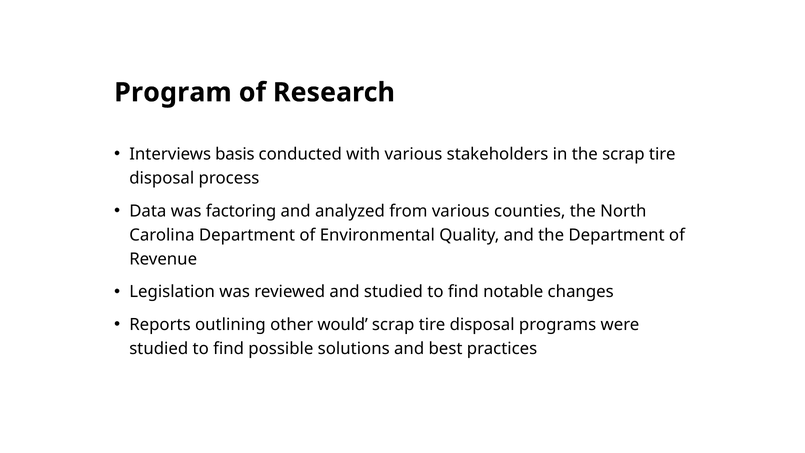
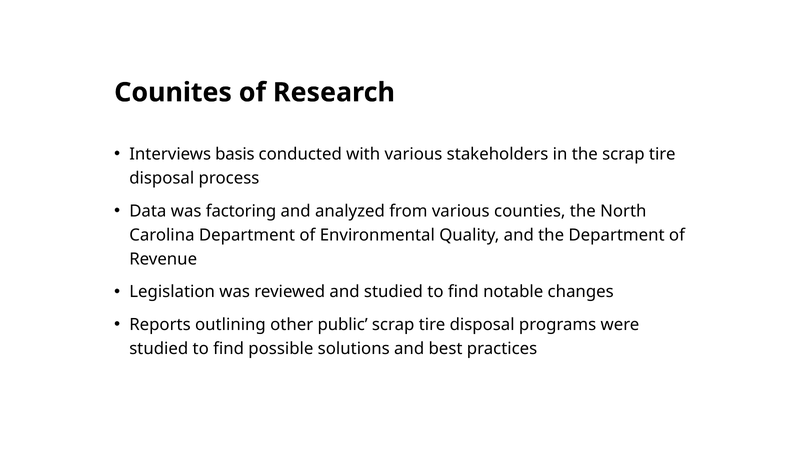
Program: Program -> Counites
would: would -> public
